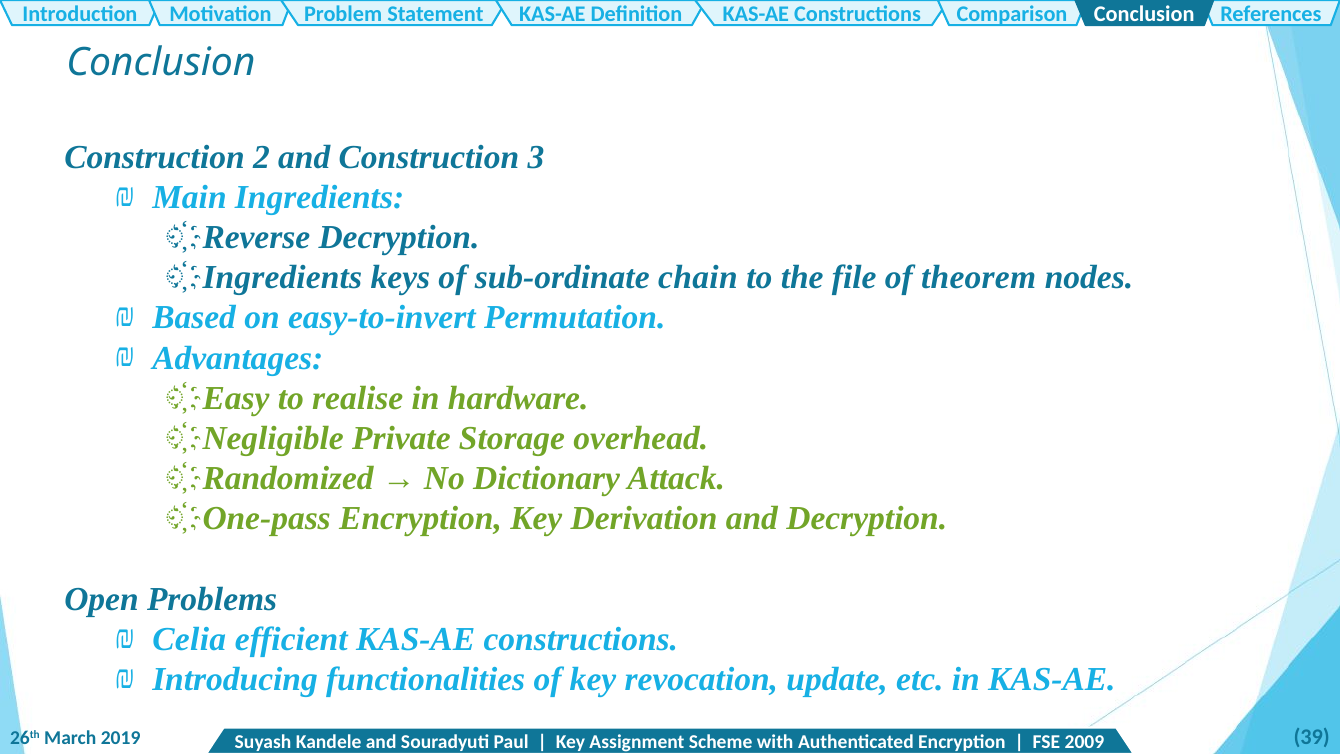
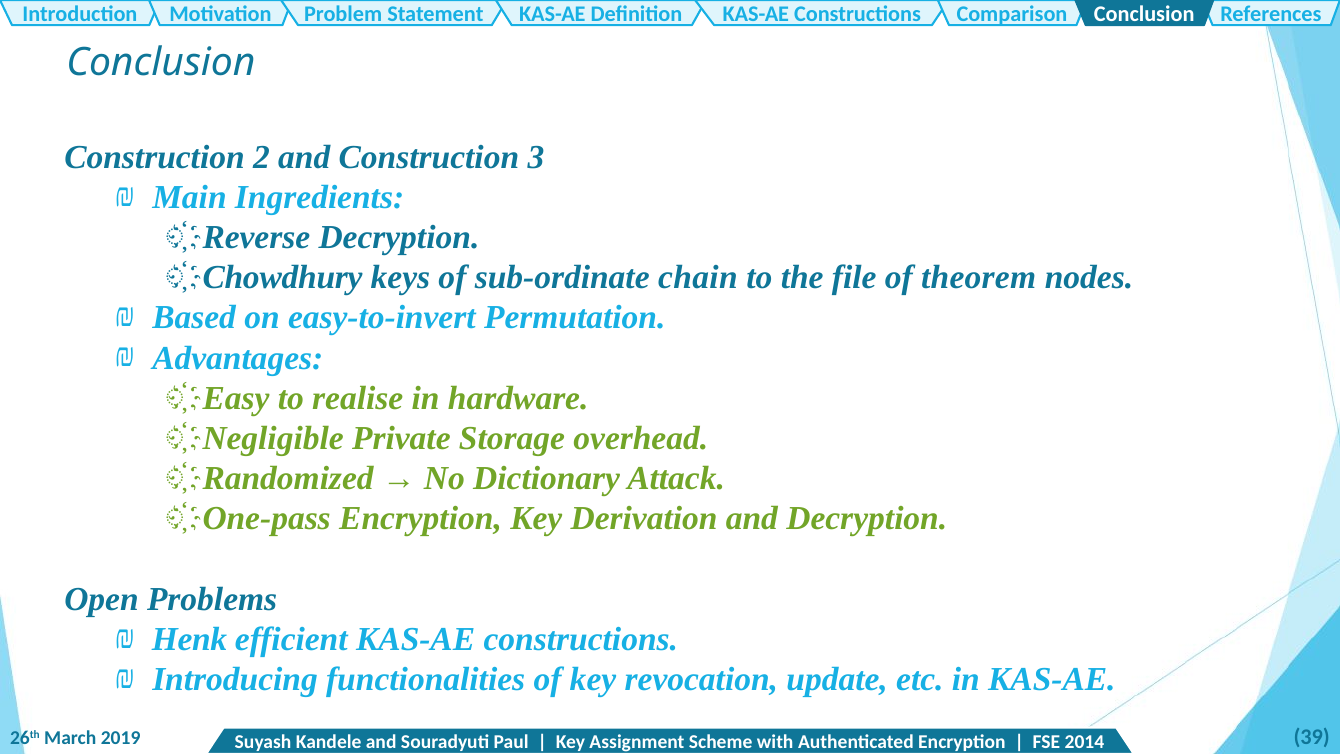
Ingredients at (282, 278): Ingredients -> Chowdhury
Celia: Celia -> Henk
2009: 2009 -> 2014
